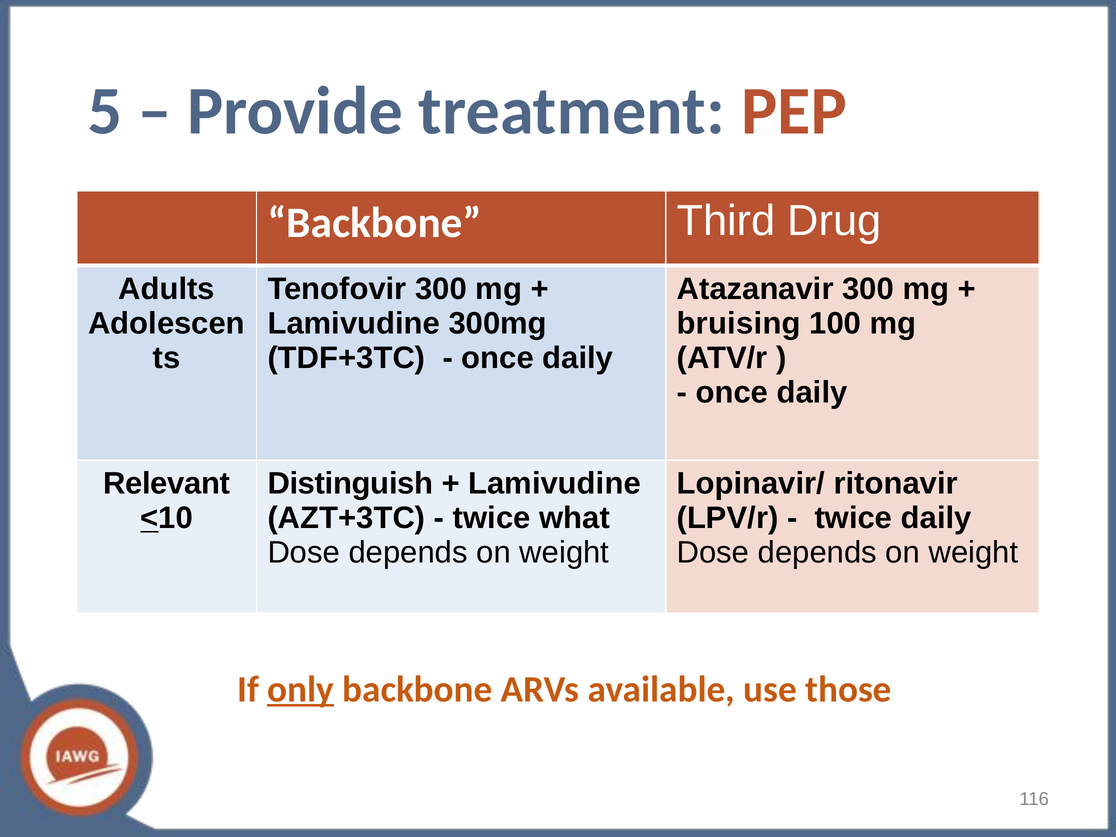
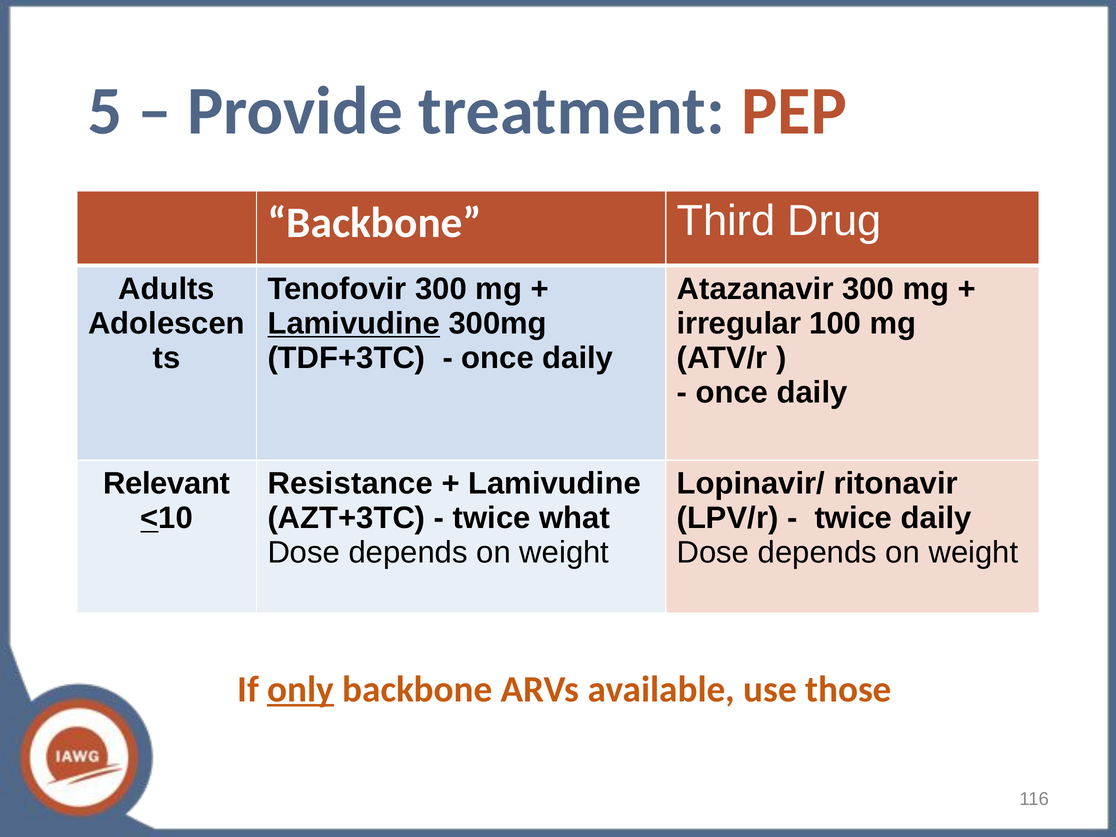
Lamivudine at (354, 323) underline: none -> present
bruising: bruising -> irregular
Distinguish: Distinguish -> Resistance
